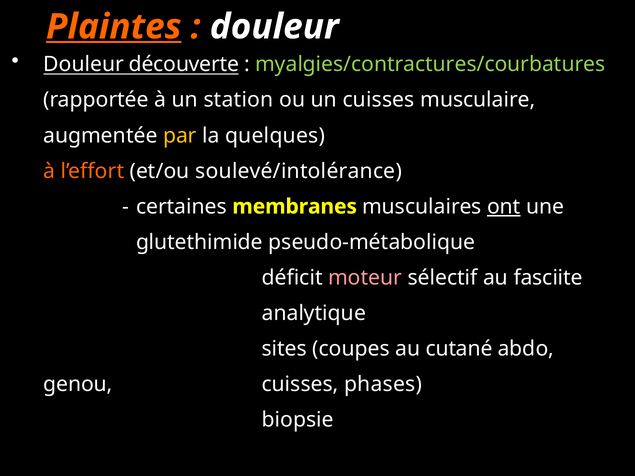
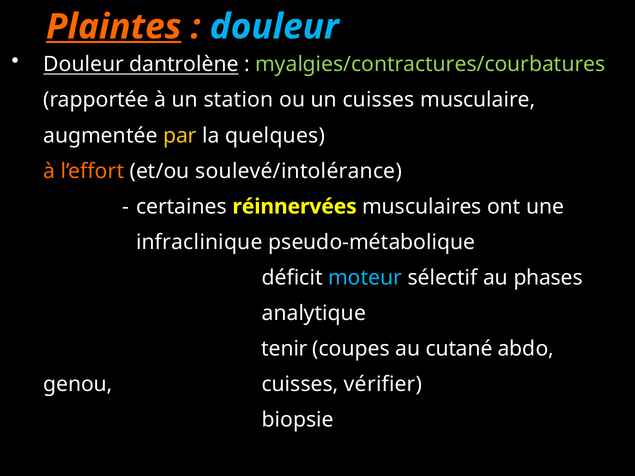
douleur at (274, 27) colour: white -> light blue
découverte: découverte -> dantrolène
membranes: membranes -> réinnervées
ont underline: present -> none
glutethimide: glutethimide -> infraclinique
moteur colour: pink -> light blue
fasciite: fasciite -> phases
sites: sites -> tenir
phases: phases -> vérifier
